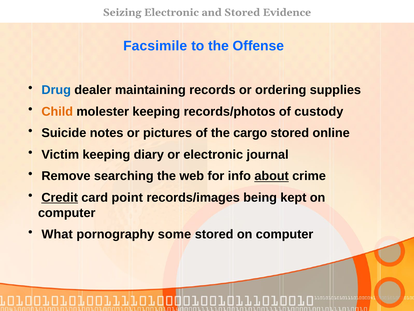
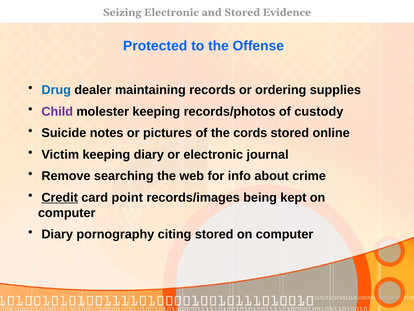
Facsimile: Facsimile -> Protected
Child colour: orange -> purple
cargo: cargo -> cords
about underline: present -> none
What at (57, 234): What -> Diary
some: some -> citing
